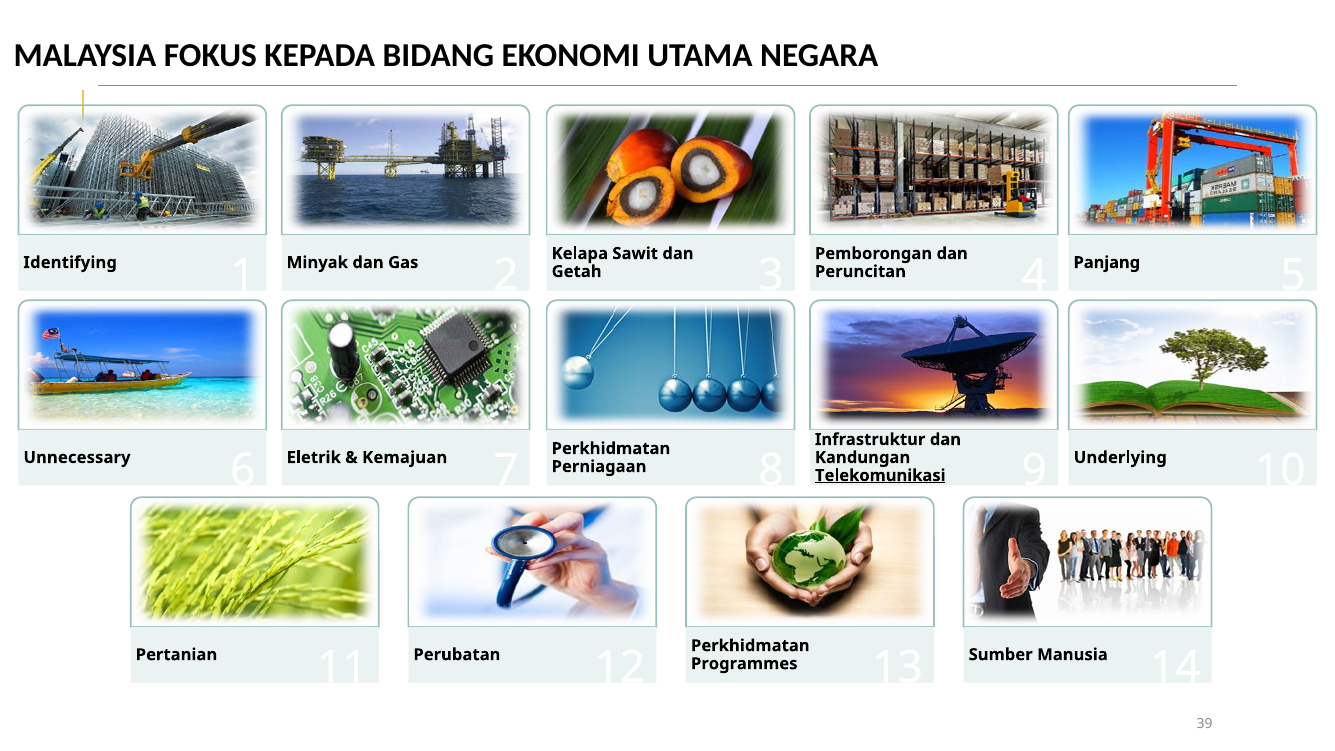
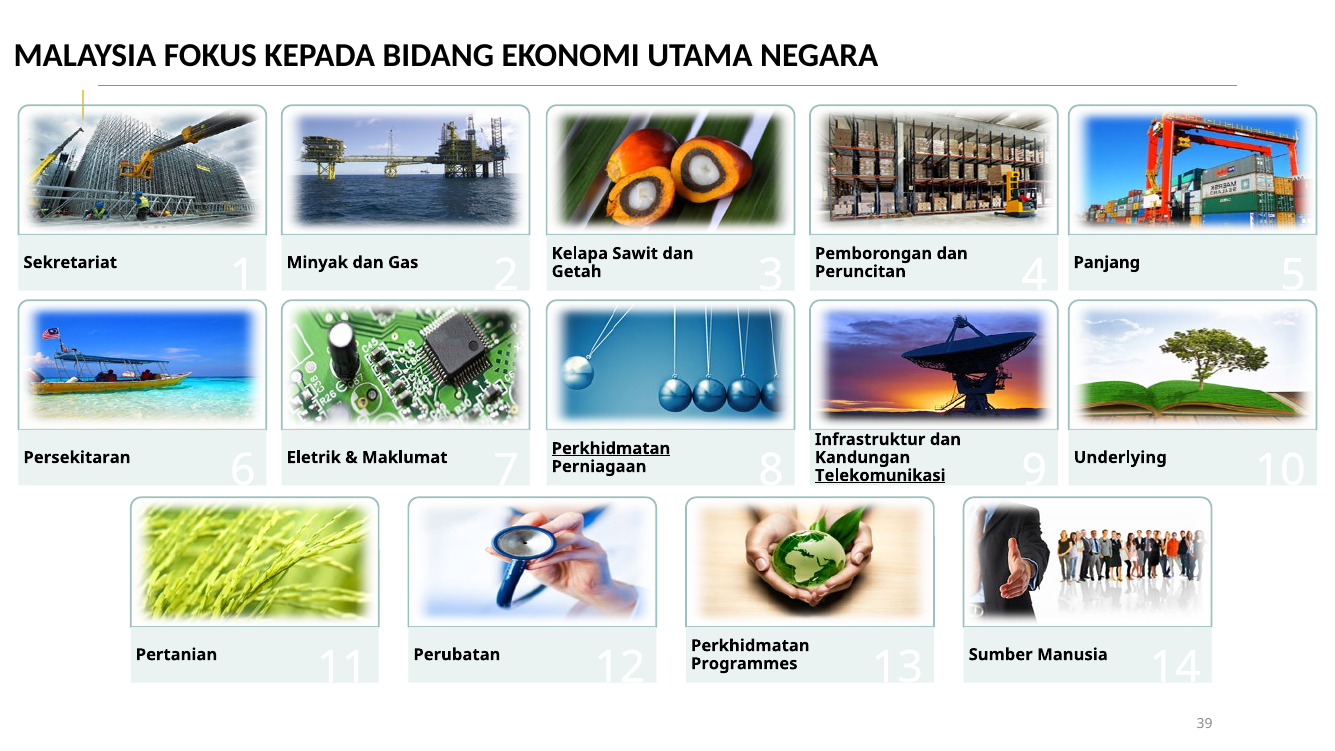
Identifying: Identifying -> Sekretariat
Perkhidmatan at (611, 448) underline: none -> present
Unnecessary: Unnecessary -> Persekitaran
Kemajuan: Kemajuan -> Maklumat
